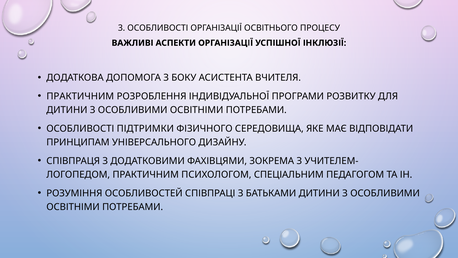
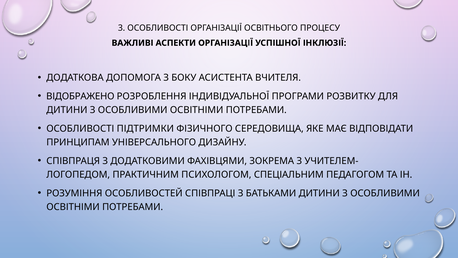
ПРАКТИЧНИМ at (80, 96): ПРАКТИЧНИМ -> ВІДОБРАЖЕНО
